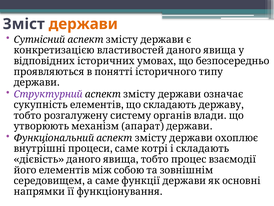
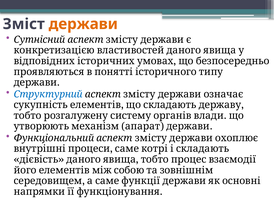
Структурний colour: purple -> blue
